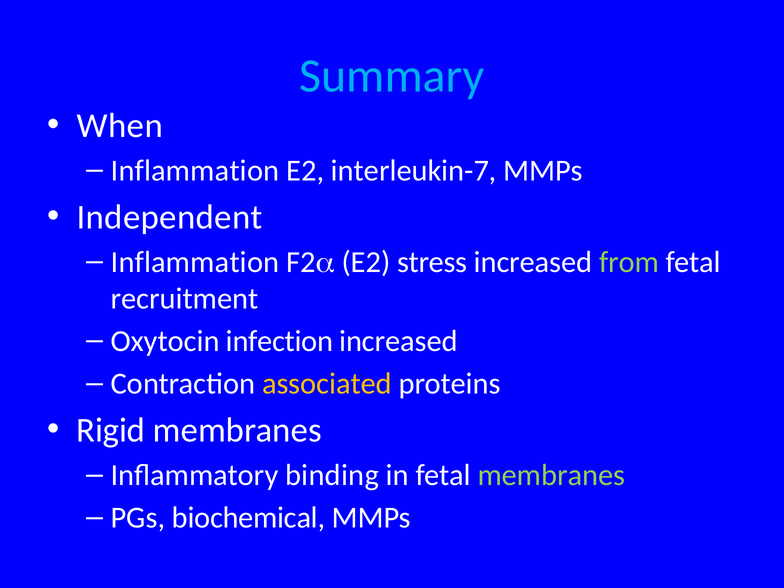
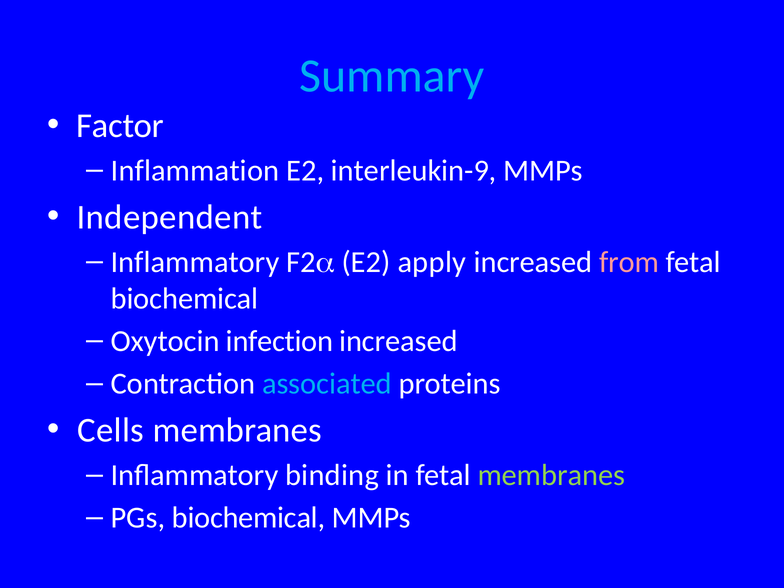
When: When -> Factor
interleukin-7: interleukin-7 -> interleukin-9
Inflammation at (195, 262): Inflammation -> Inflammatory
stress: stress -> apply
from colour: light green -> pink
recruitment at (184, 298): recruitment -> biochemical
associated colour: yellow -> light blue
Rigid: Rigid -> Cells
